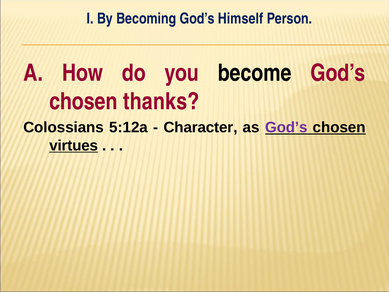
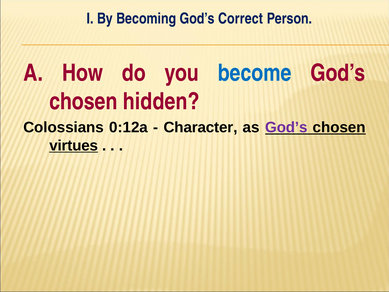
Himself: Himself -> Correct
become colour: black -> blue
thanks: thanks -> hidden
5:12a: 5:12a -> 0:12a
